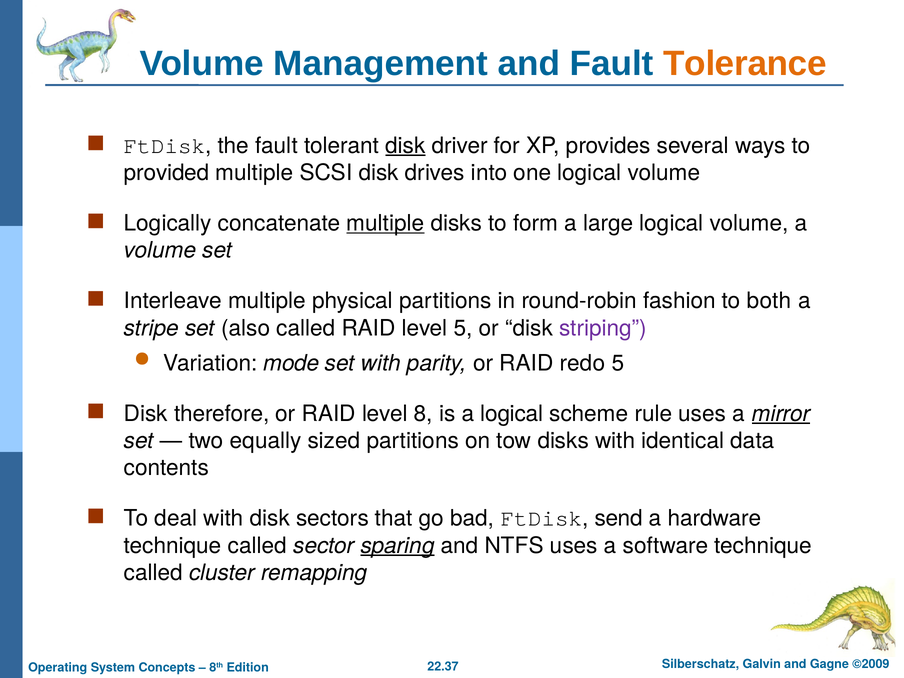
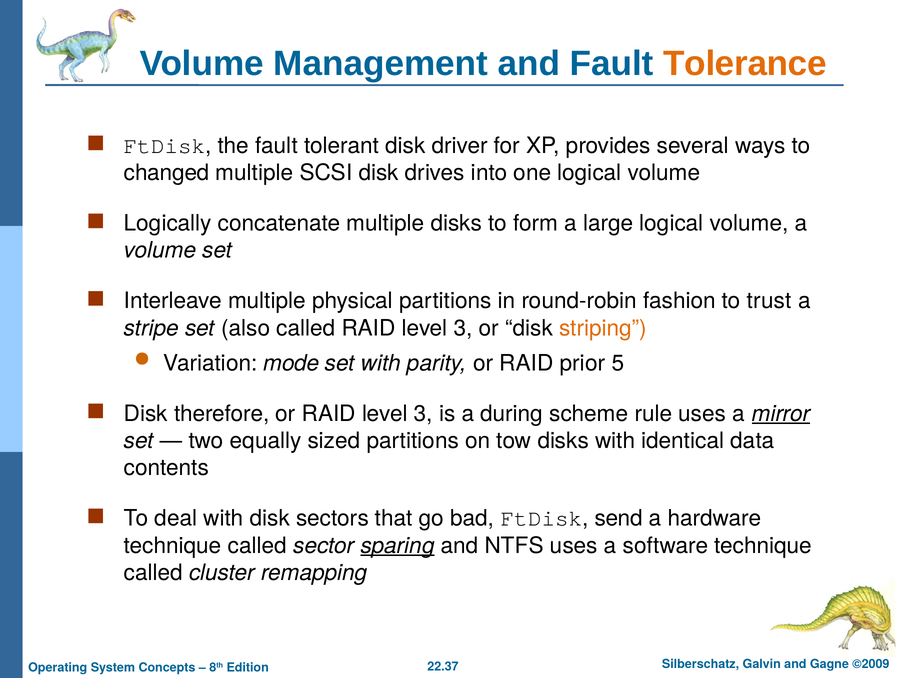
disk at (405, 146) underline: present -> none
provided: provided -> changed
multiple at (385, 223) underline: present -> none
both: both -> trust
called RAID level 5: 5 -> 3
striping colour: purple -> orange
redo: redo -> prior
or RAID level 8: 8 -> 3
a logical: logical -> during
